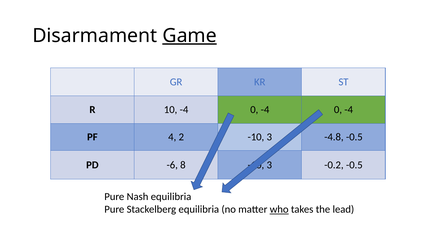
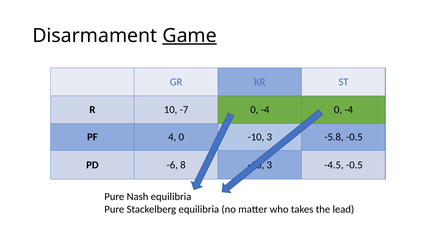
10 -4: -4 -> -7
4 2: 2 -> 0
-4.8: -4.8 -> -5.8
-0.2: -0.2 -> -4.5
who underline: present -> none
